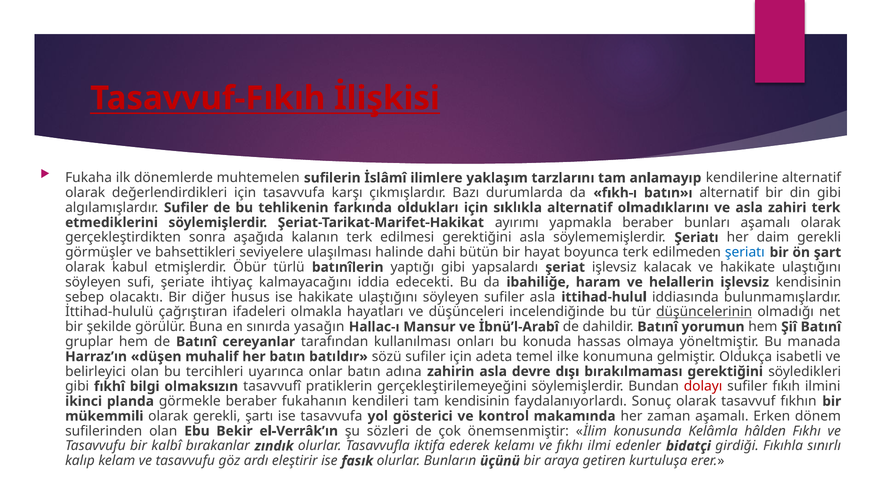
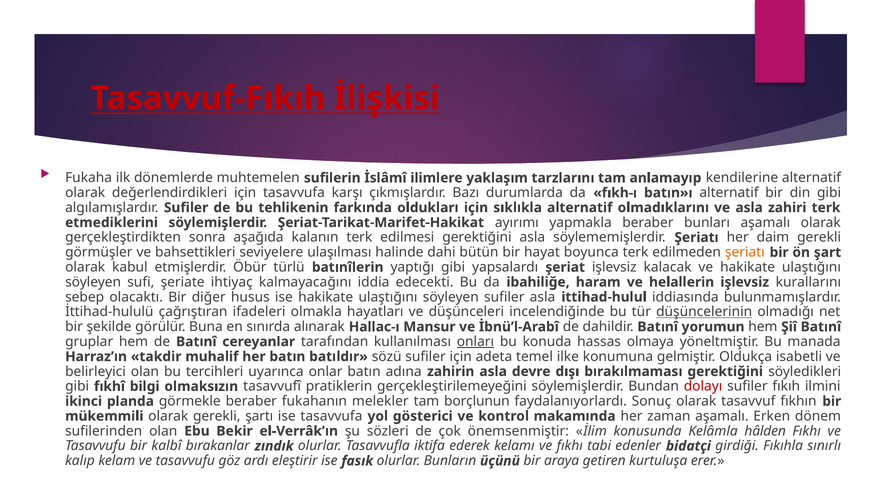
şeriatı at (745, 252) colour: blue -> orange
işlevsiz kendisinin: kendisinin -> kurallarını
yasağın: yasağın -> alınarak
onları underline: none -> present
düşen: düşen -> takdir
kendileri: kendileri -> melekler
tam kendisinin: kendisinin -> borçlunun
ilmi: ilmi -> tabi
